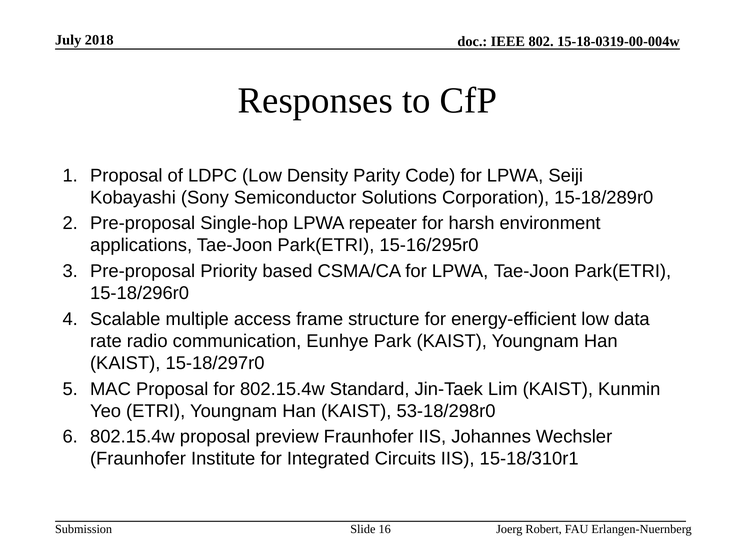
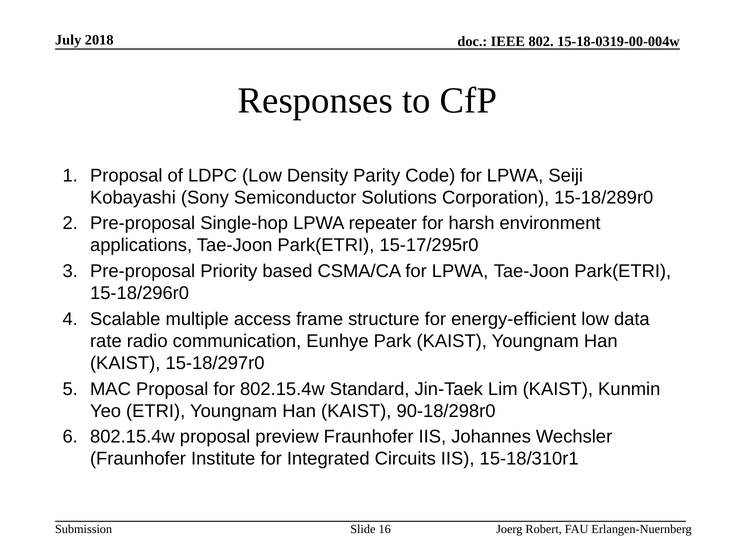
15-16/295r0: 15-16/295r0 -> 15-17/295r0
53-18/298r0: 53-18/298r0 -> 90-18/298r0
